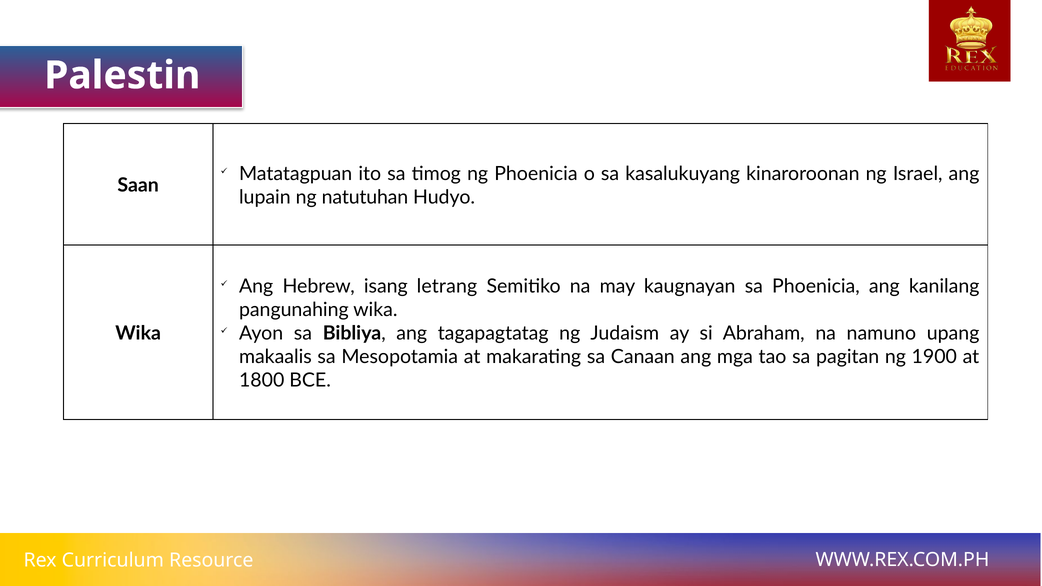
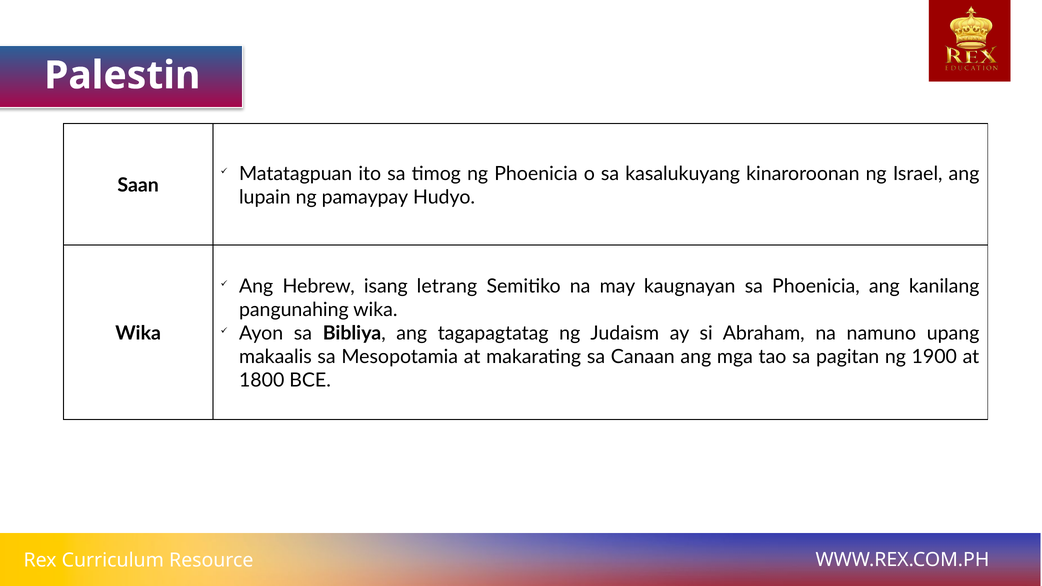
natutuhan: natutuhan -> pamaypay
